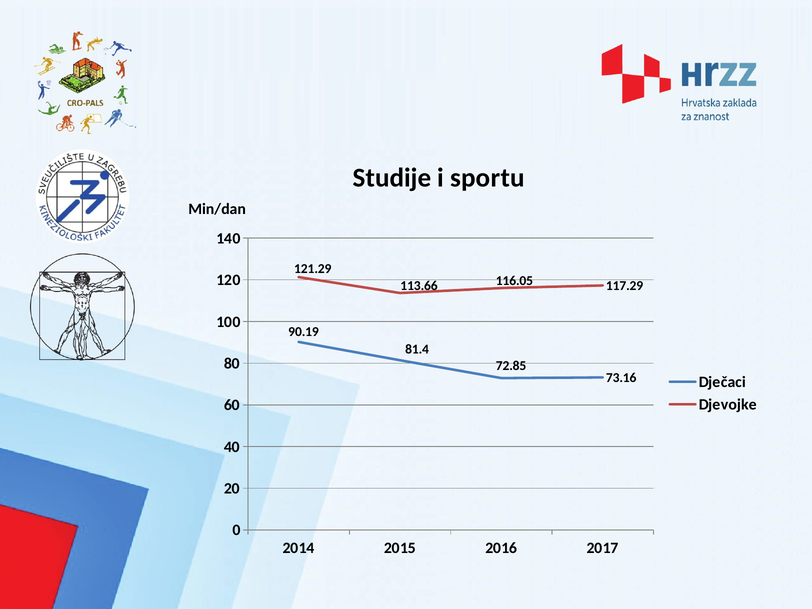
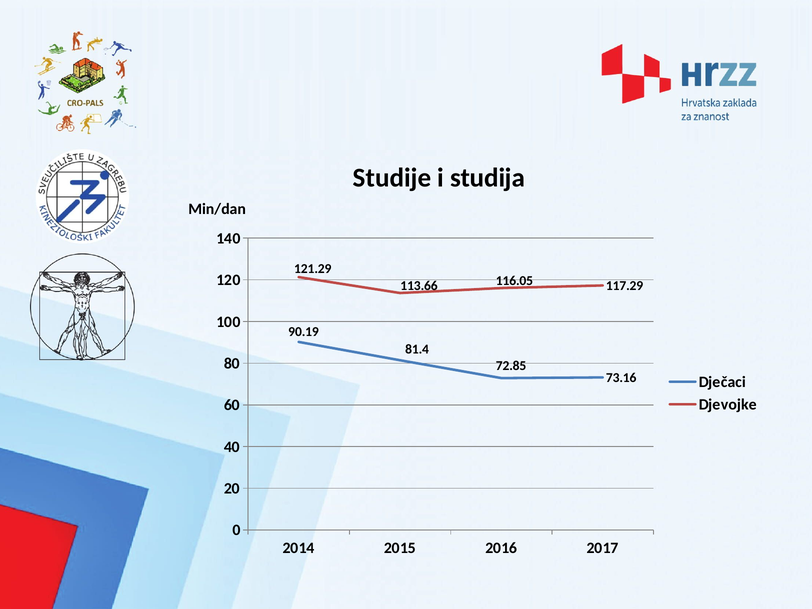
sportu: sportu -> studija
